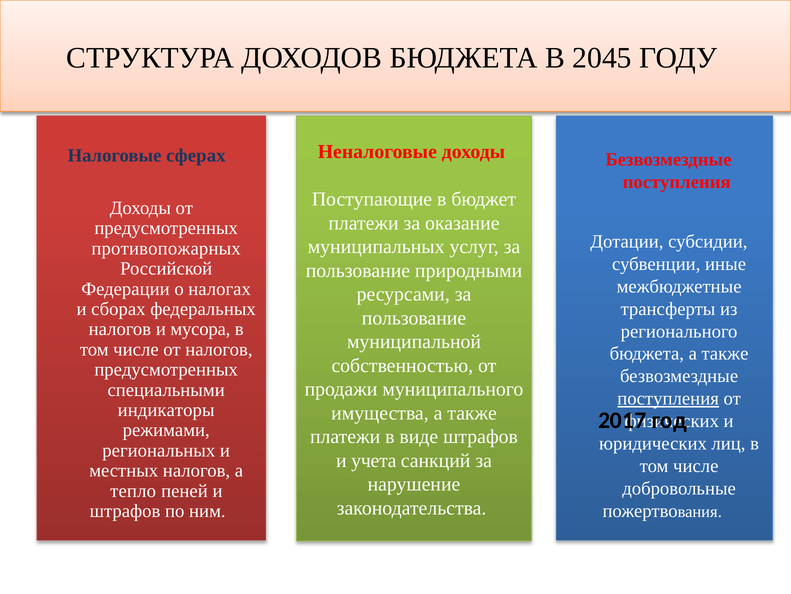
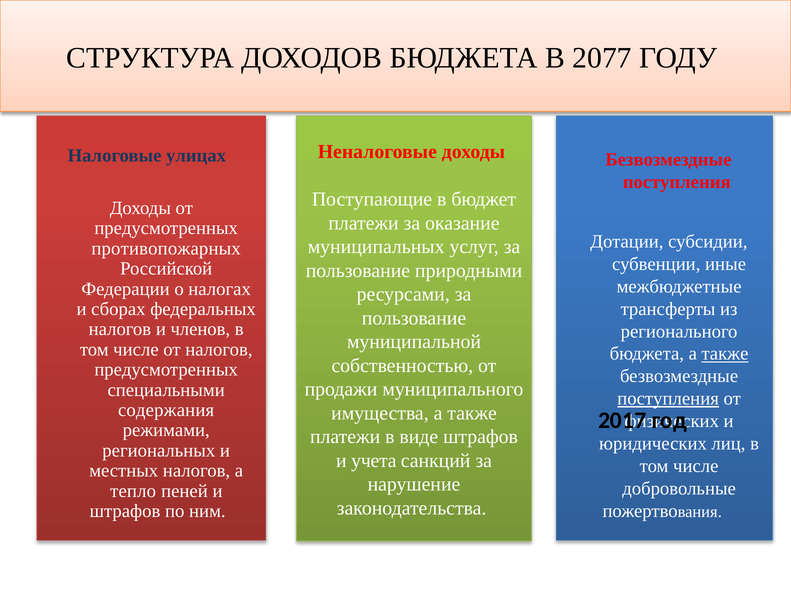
2045: 2045 -> 2077
сферах: сферах -> улицах
мусора: мусора -> членов
также at (725, 353) underline: none -> present
индикаторы: индикаторы -> содержания
